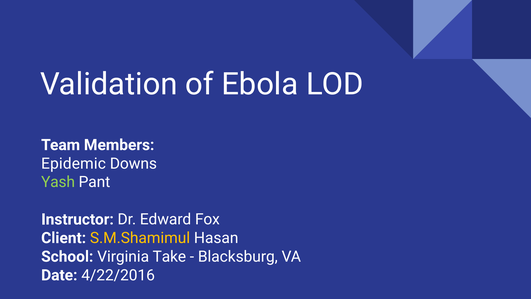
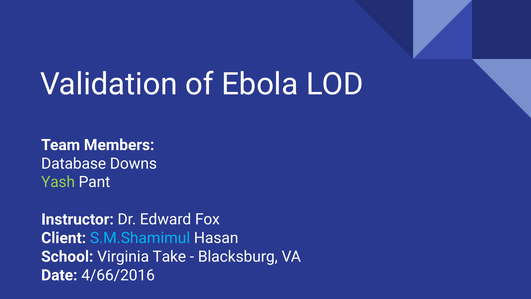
Epidemic: Epidemic -> Database
S.M.Shamimul colour: yellow -> light blue
4/22/2016: 4/22/2016 -> 4/66/2016
